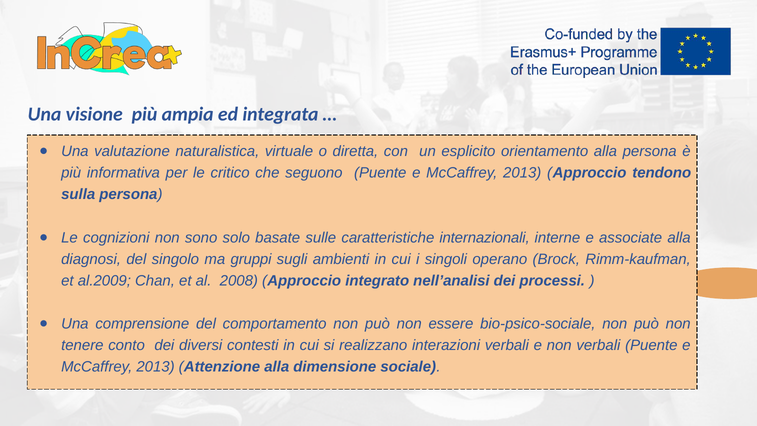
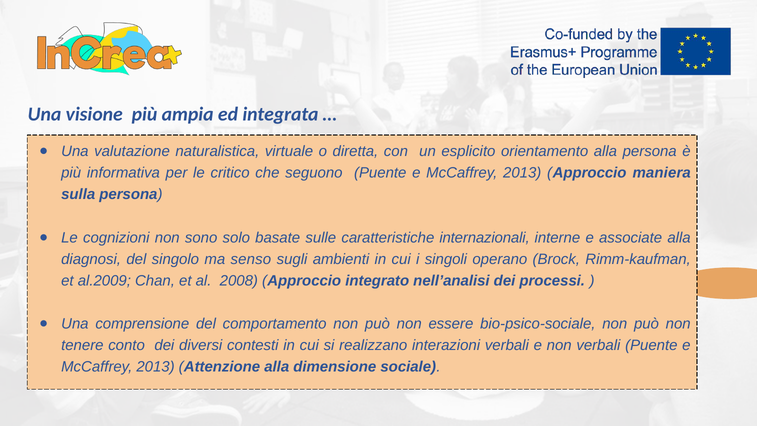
tendono: tendono -> maniera
gruppi: gruppi -> senso
